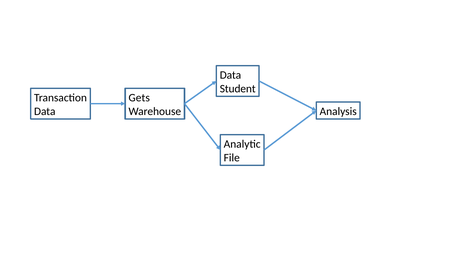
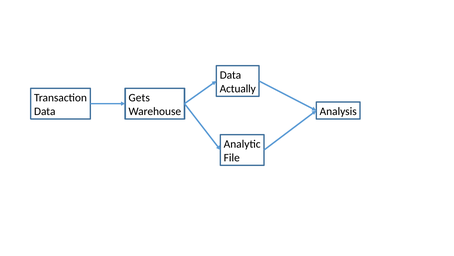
Student: Student -> Actually
